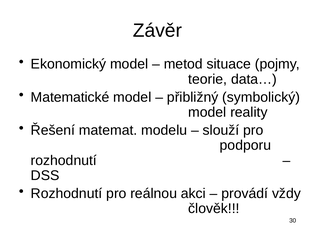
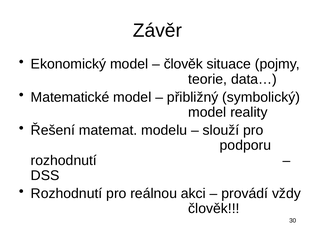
metod at (183, 64): metod -> člověk
